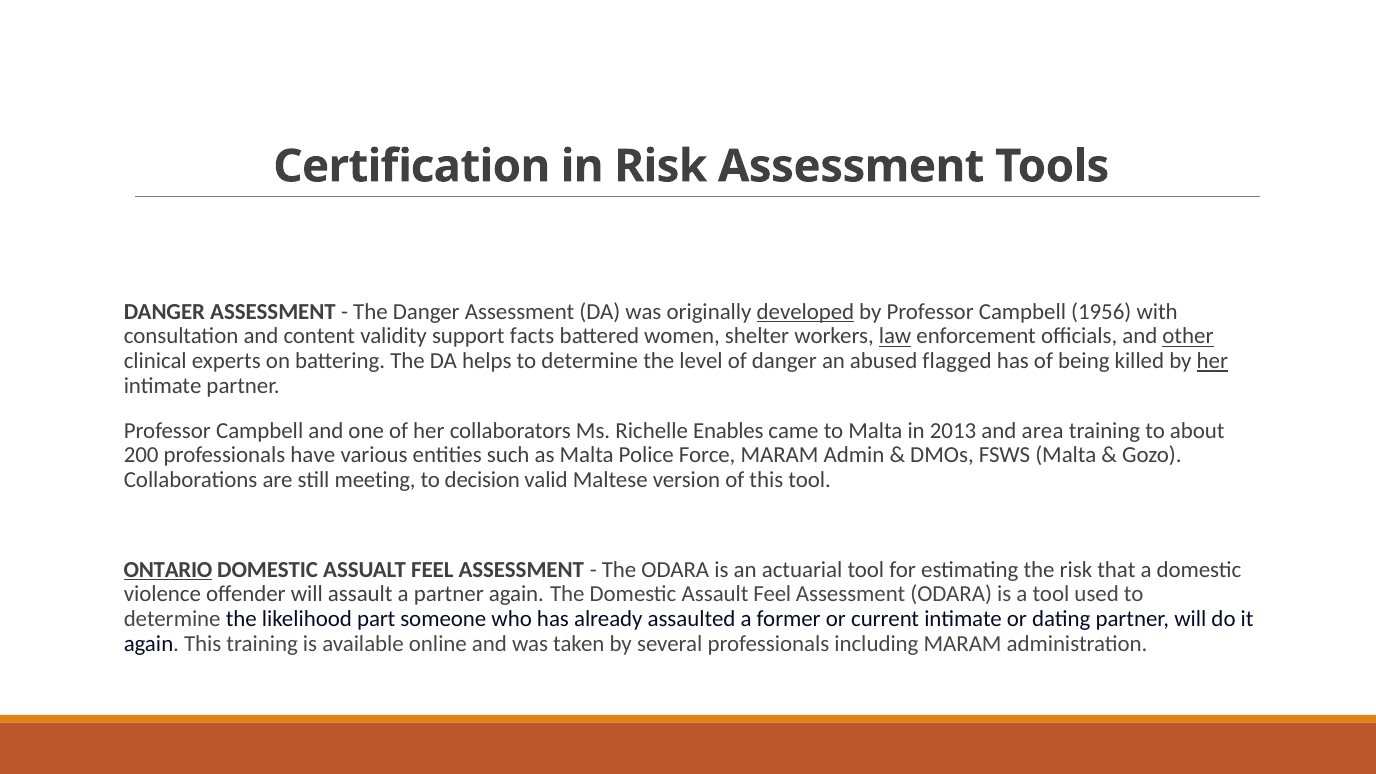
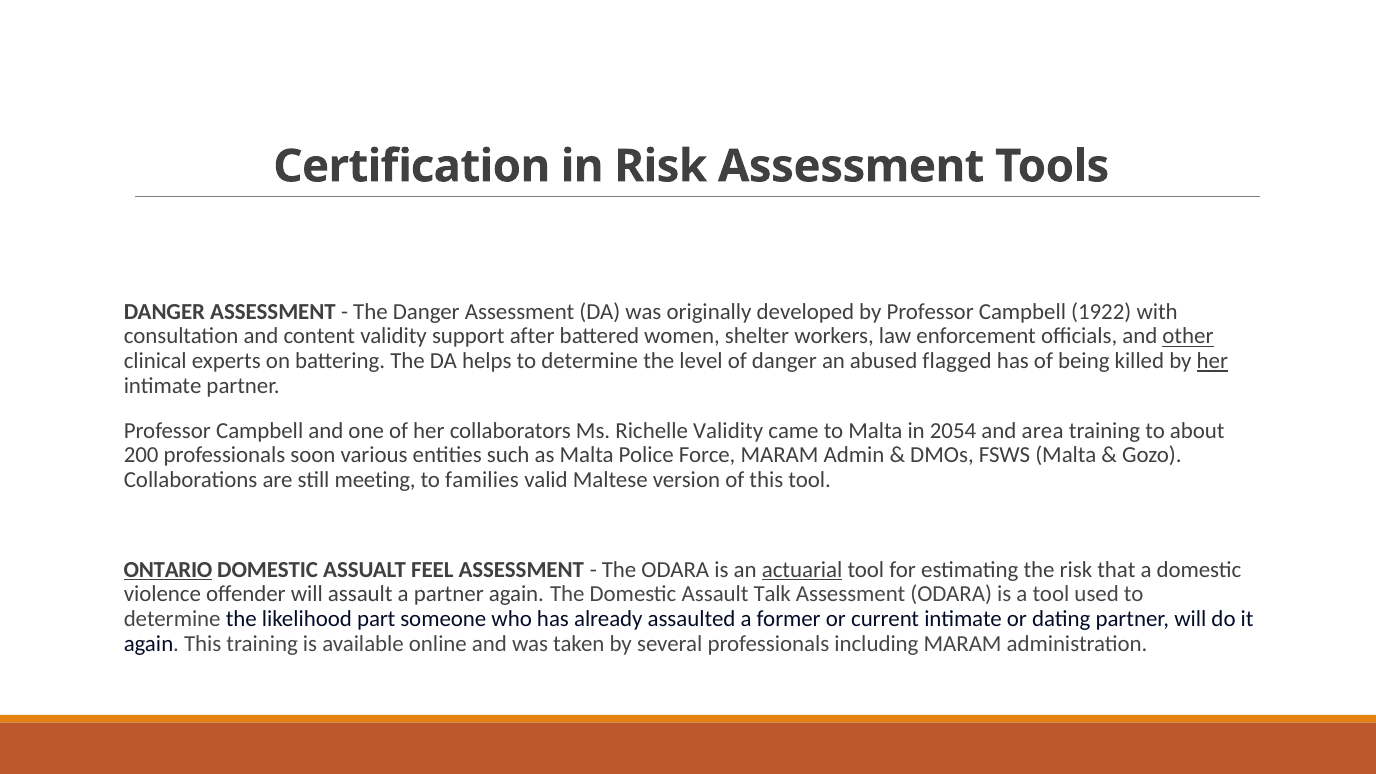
developed underline: present -> none
1956: 1956 -> 1922
facts: facts -> after
law underline: present -> none
Richelle Enables: Enables -> Validity
2013: 2013 -> 2054
have: have -> soon
decision: decision -> families
actuarial underline: none -> present
Assault Feel: Feel -> Talk
